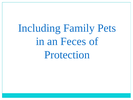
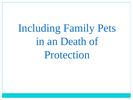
Feces: Feces -> Death
